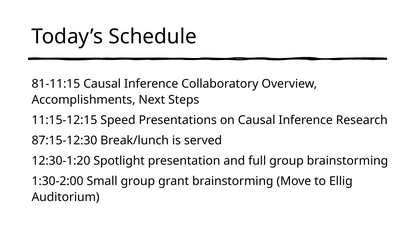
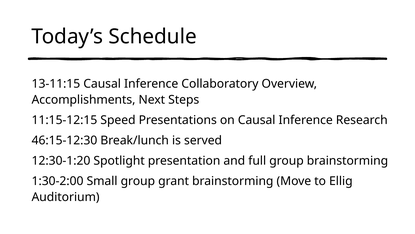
81-11:15: 81-11:15 -> 13-11:15
87:15-12:30: 87:15-12:30 -> 46:15-12:30
